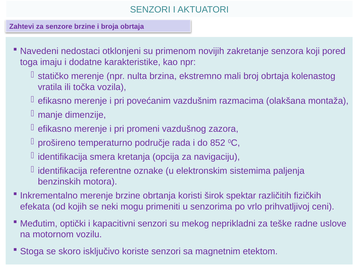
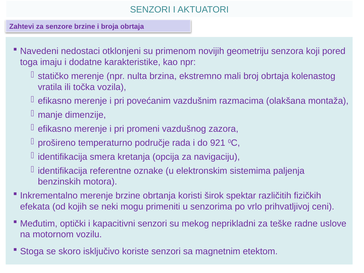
zakretanje: zakretanje -> geometriju
852: 852 -> 921
